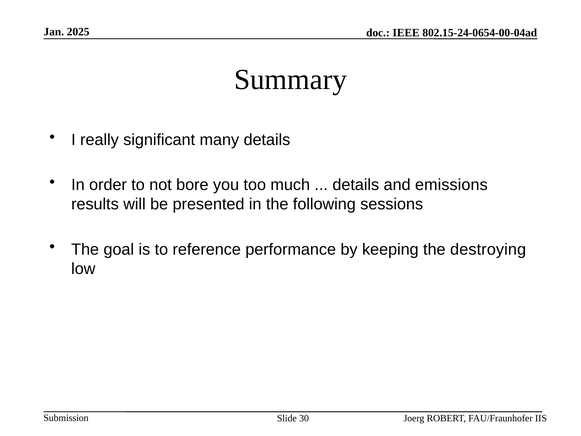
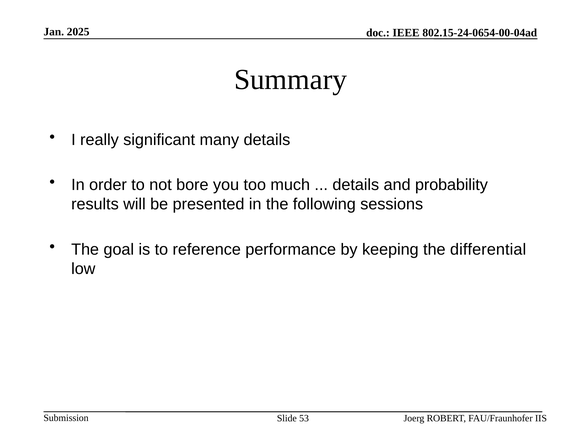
emissions: emissions -> probability
destroying: destroying -> differential
30: 30 -> 53
